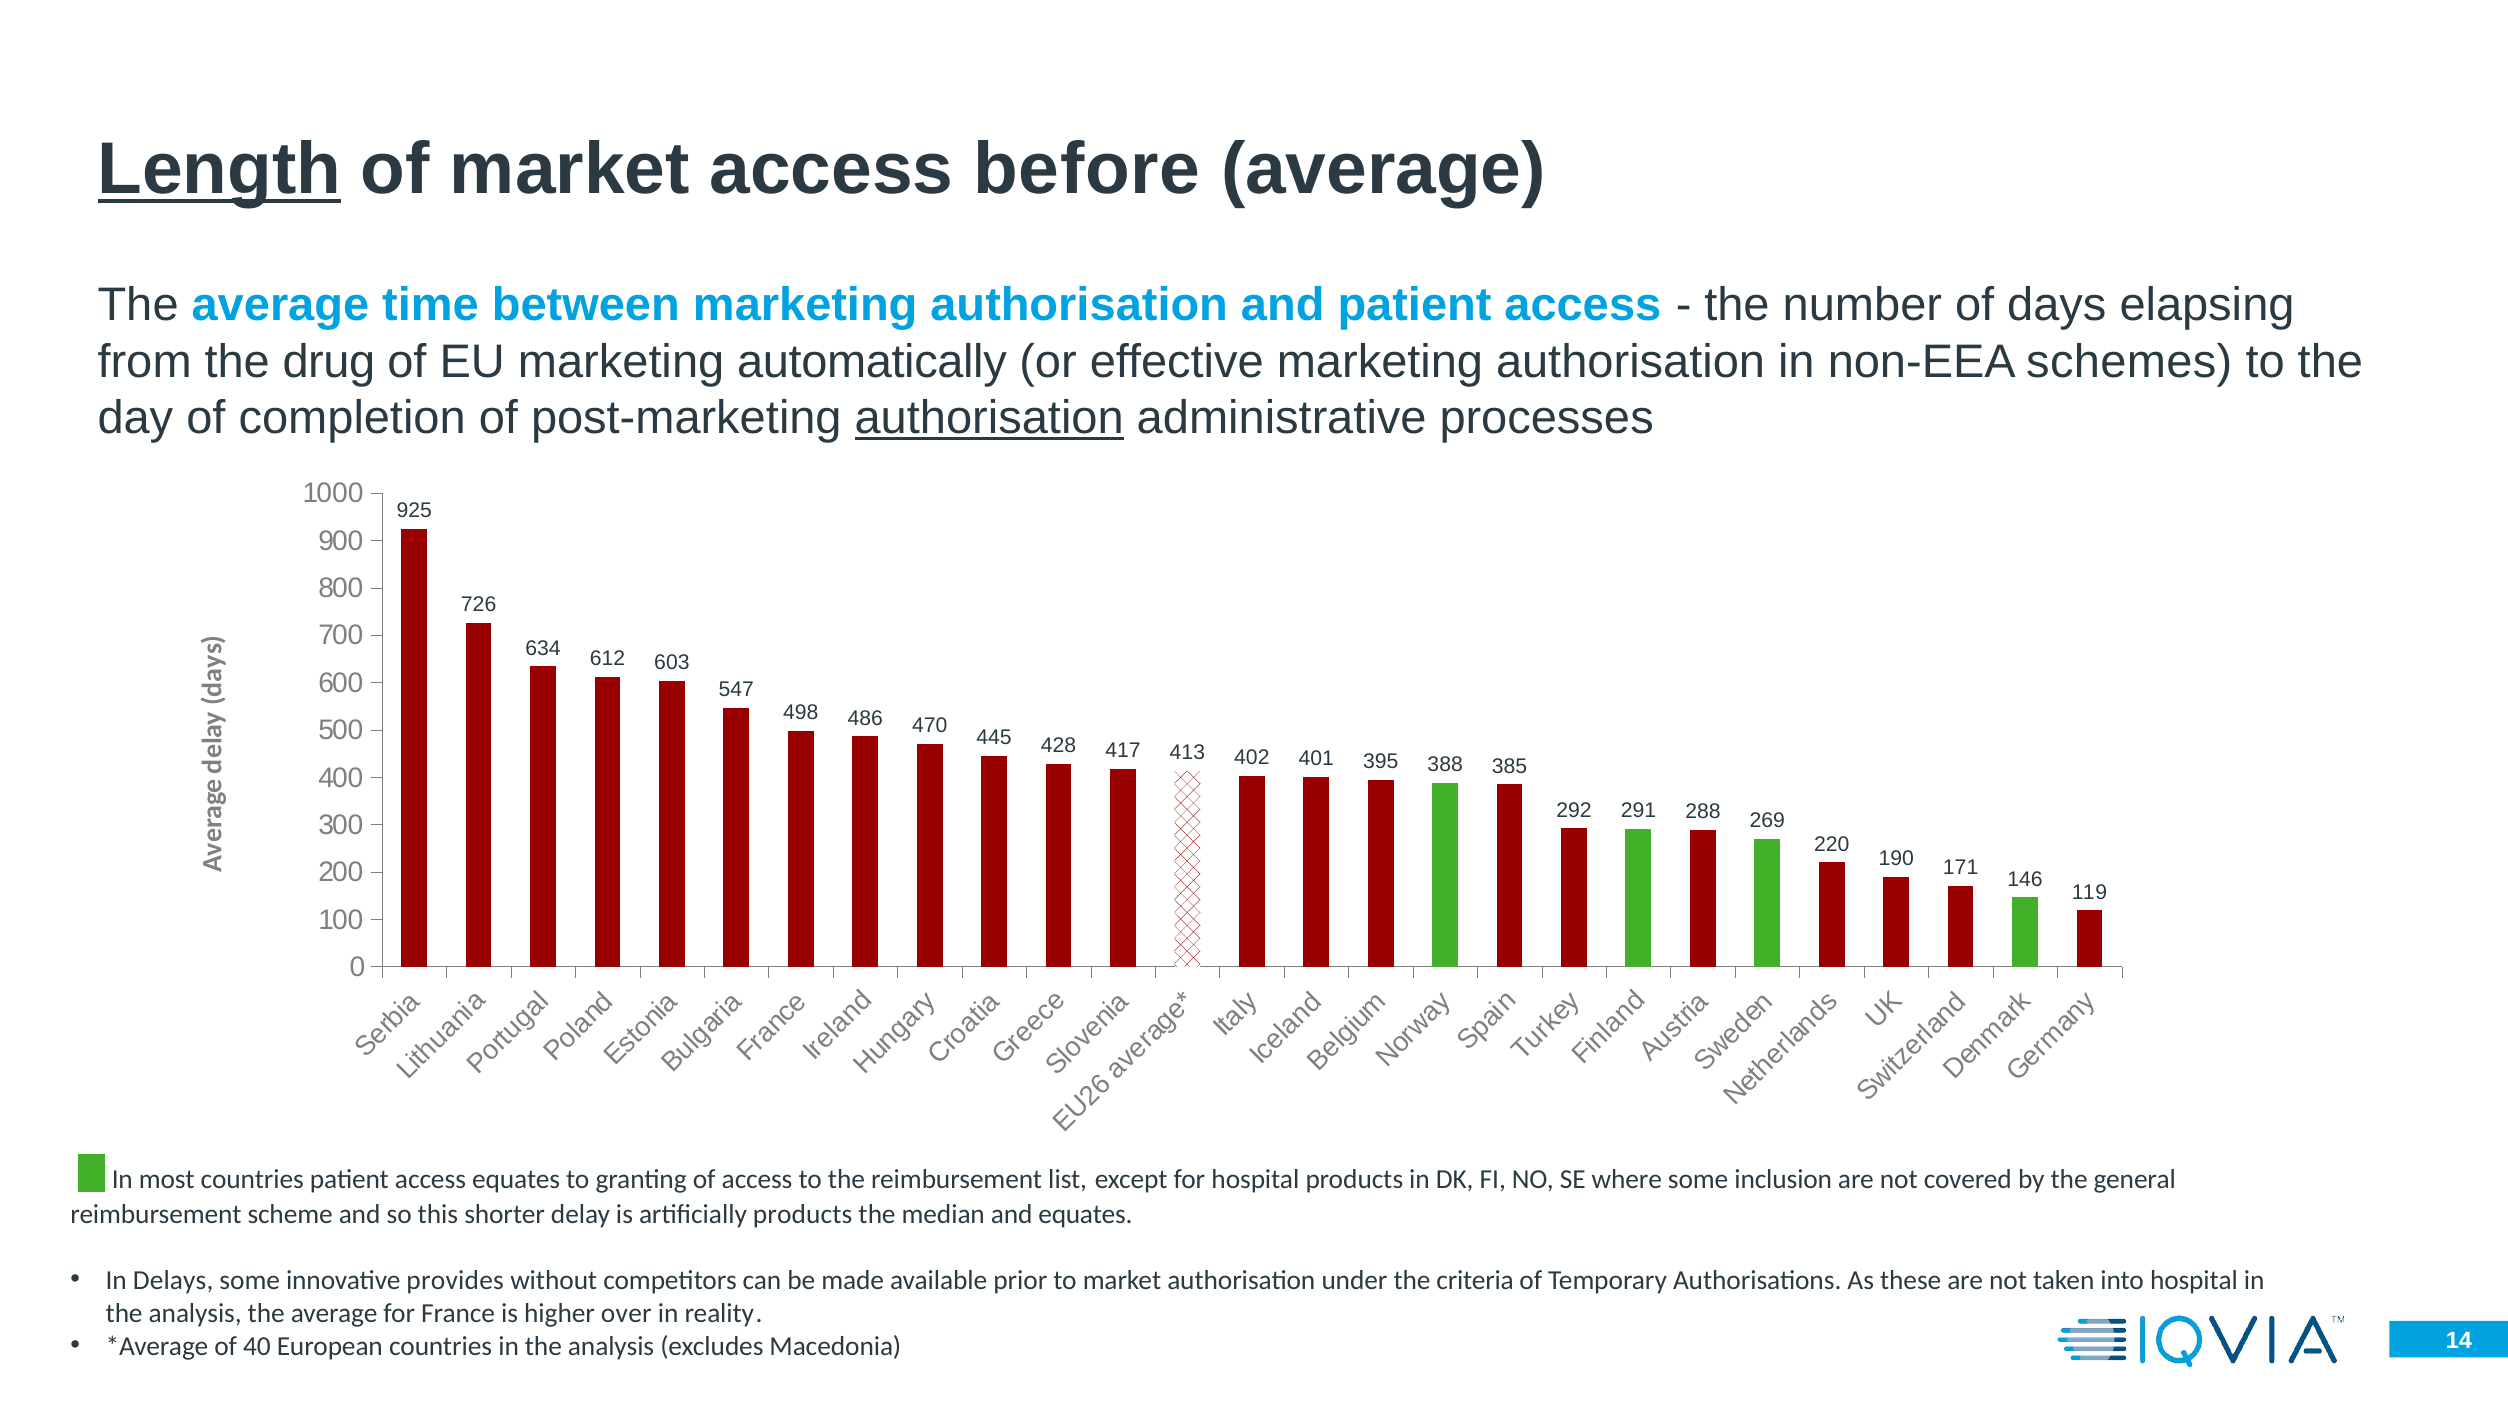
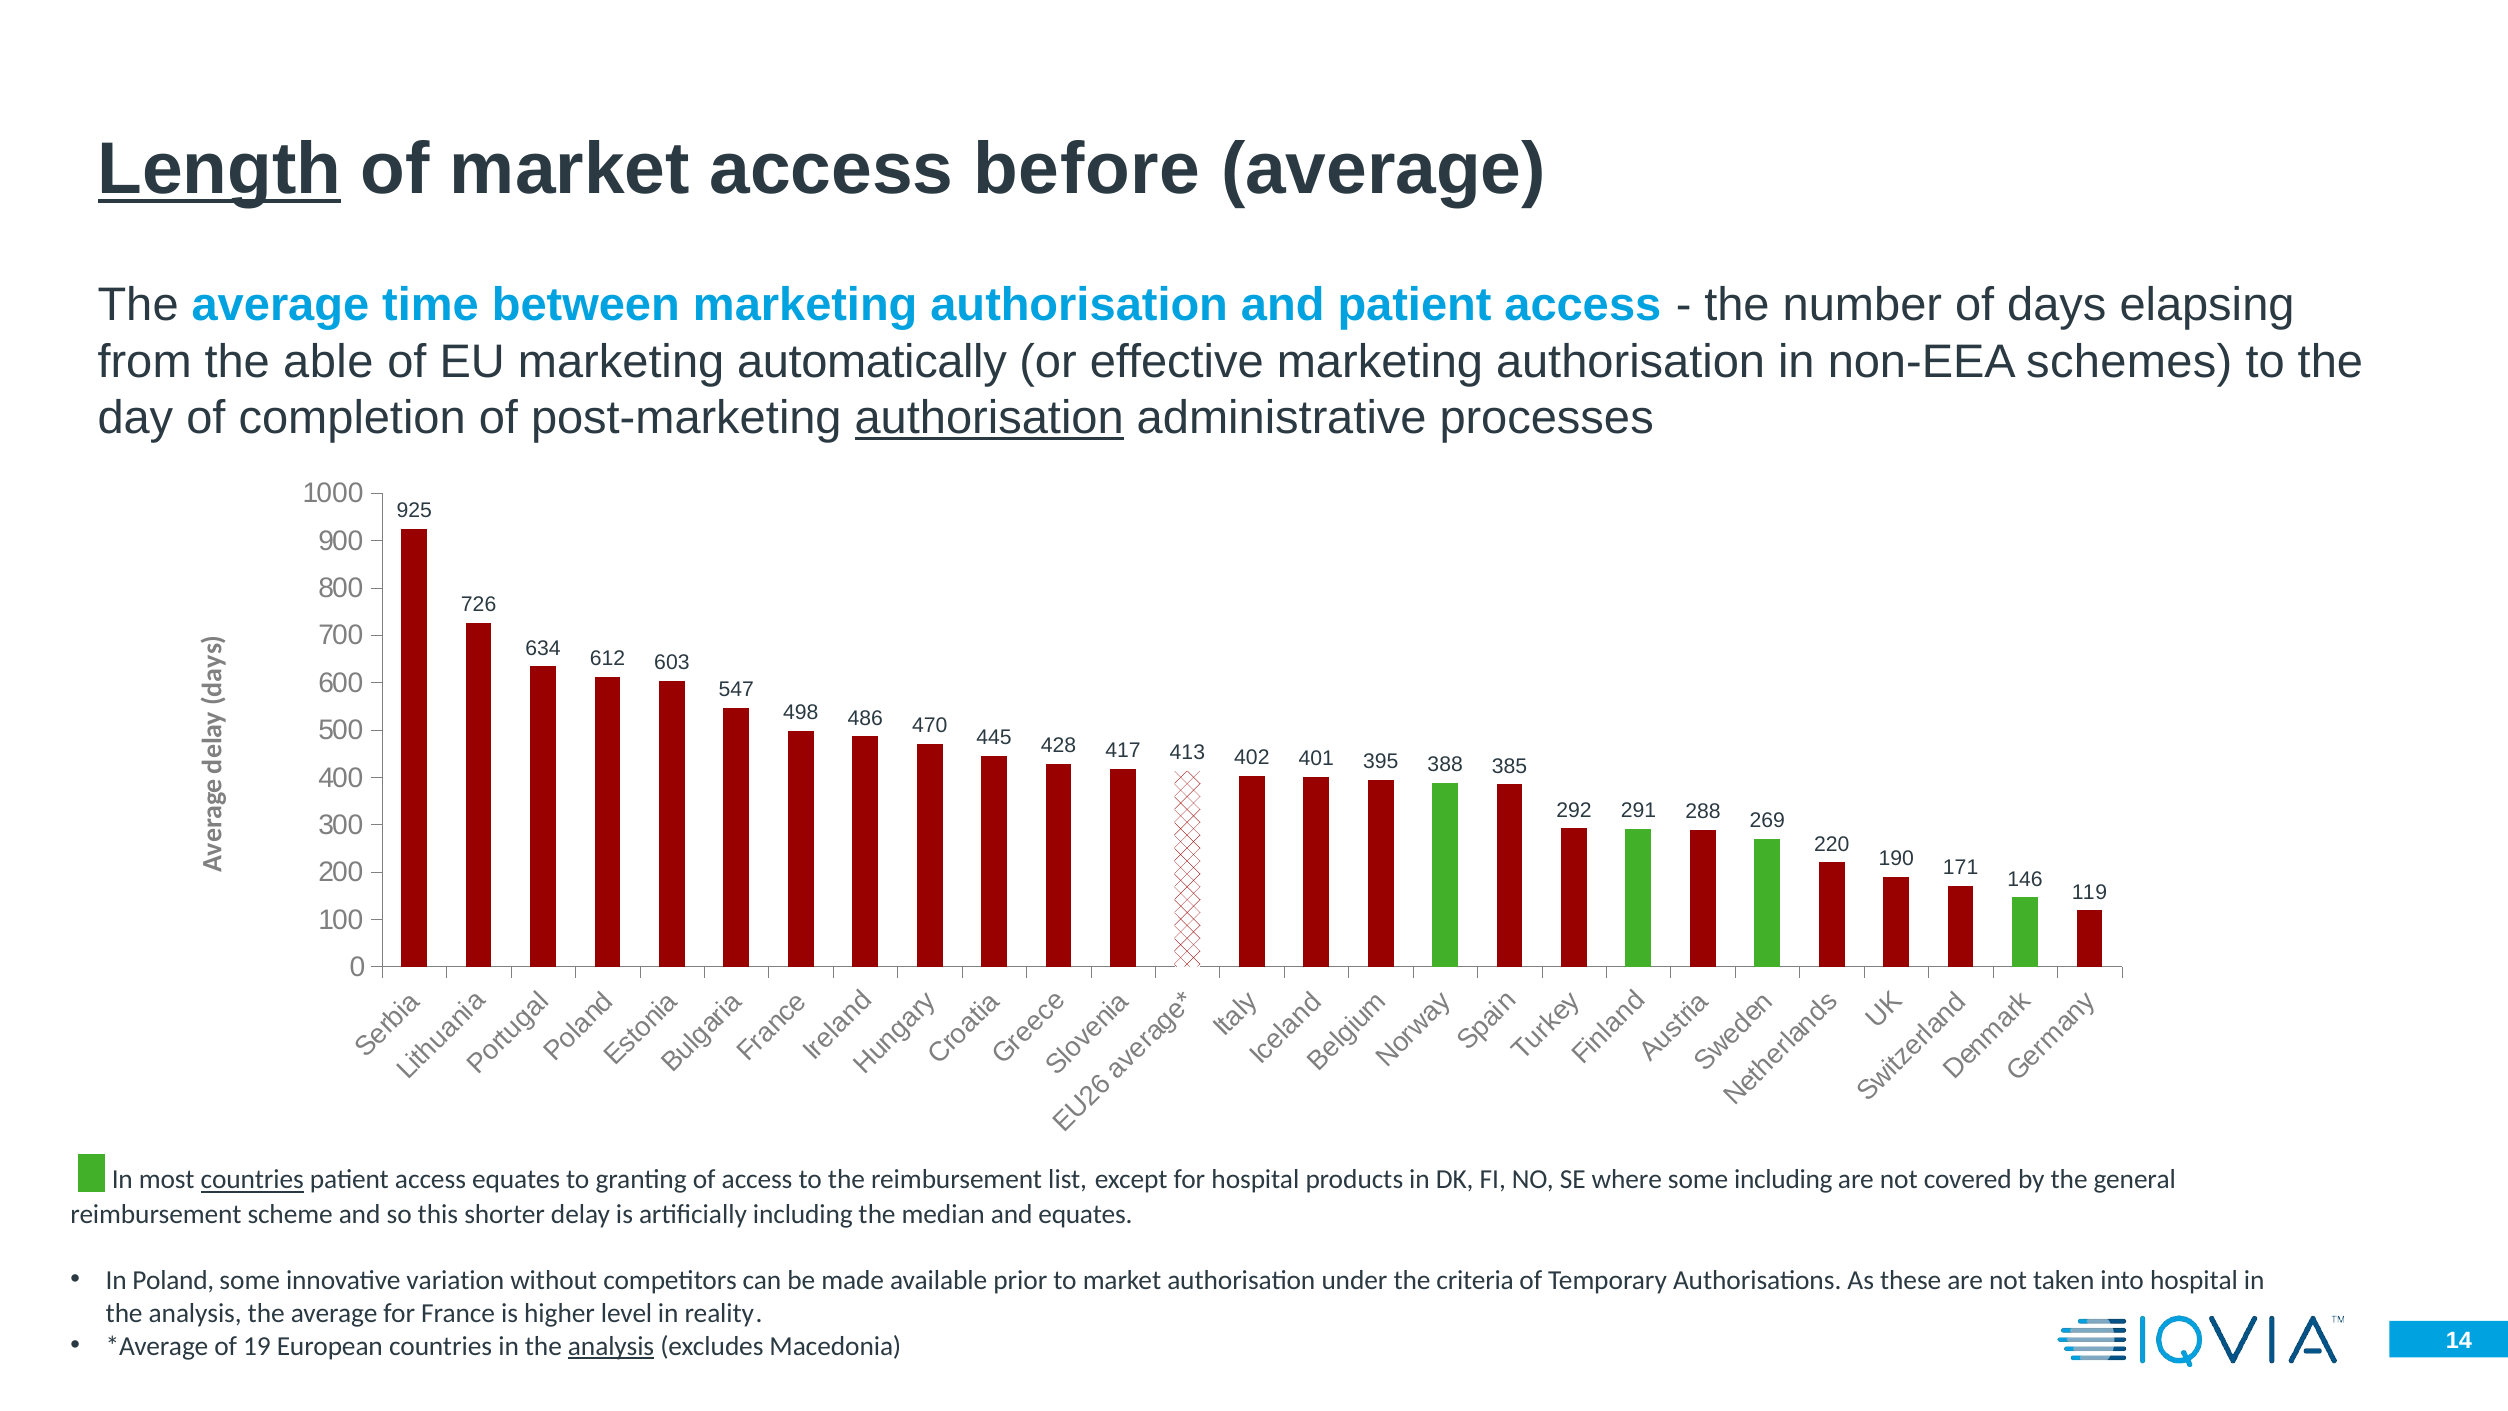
drug: drug -> able
countries at (252, 1180) underline: none -> present
some inclusion: inclusion -> including
artificially products: products -> including
Delays: Delays -> Poland
provides: provides -> variation
over: over -> level
40: 40 -> 19
analysis at (611, 1346) underline: none -> present
